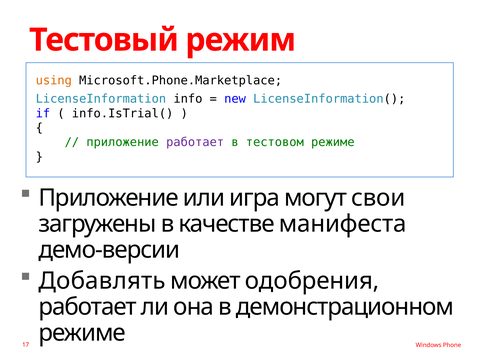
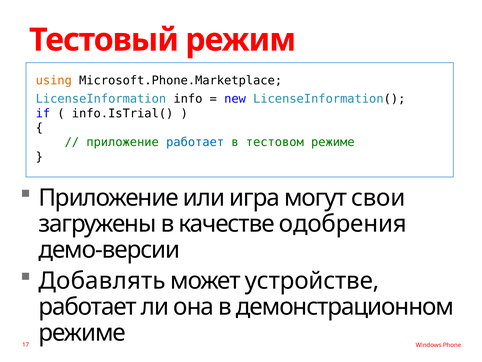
работает at (195, 142) colour: purple -> blue
манифеста: манифеста -> одобрения
одобрения: одобрения -> устройстве
